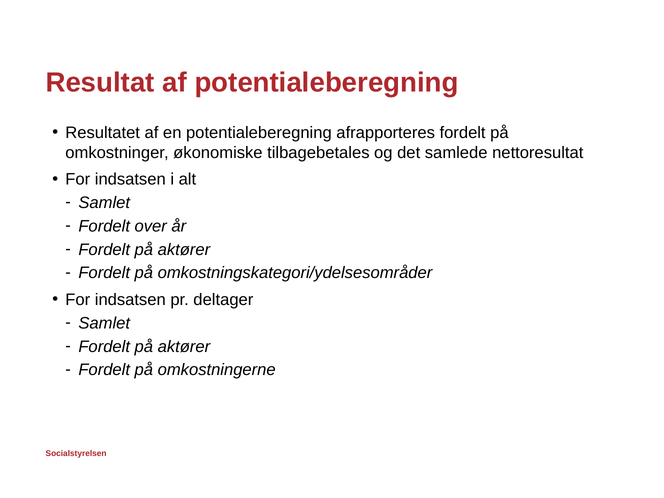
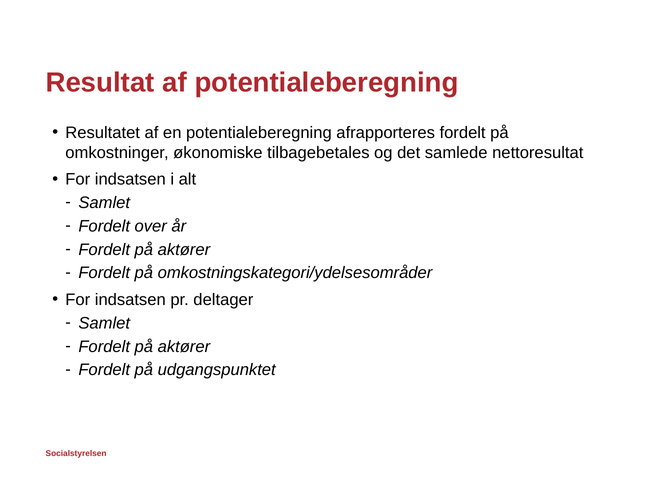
omkostningerne: omkostningerne -> udgangspunktet
